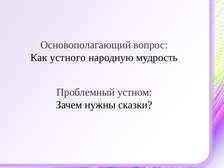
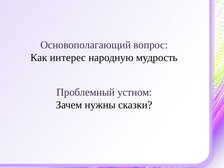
устного: устного -> интерес
